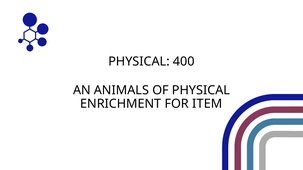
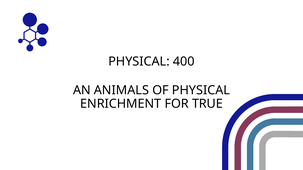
ITEM: ITEM -> TRUE
